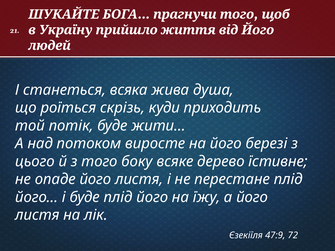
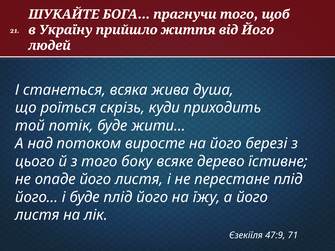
72: 72 -> 71
